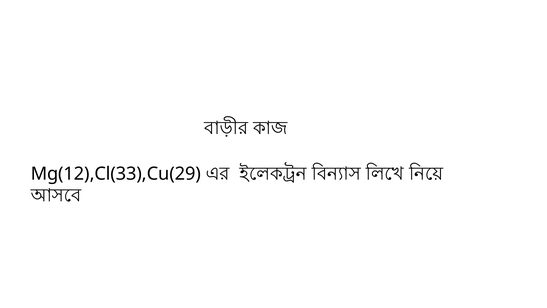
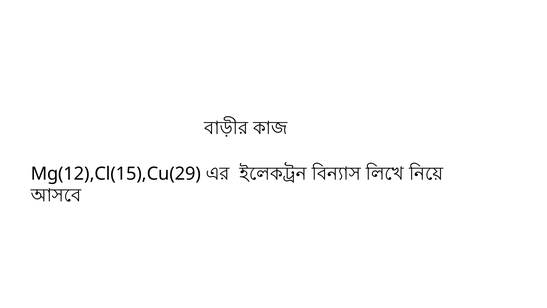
Mg(12),Cl(33),Cu(29: Mg(12),Cl(33),Cu(29 -> Mg(12),Cl(15),Cu(29
